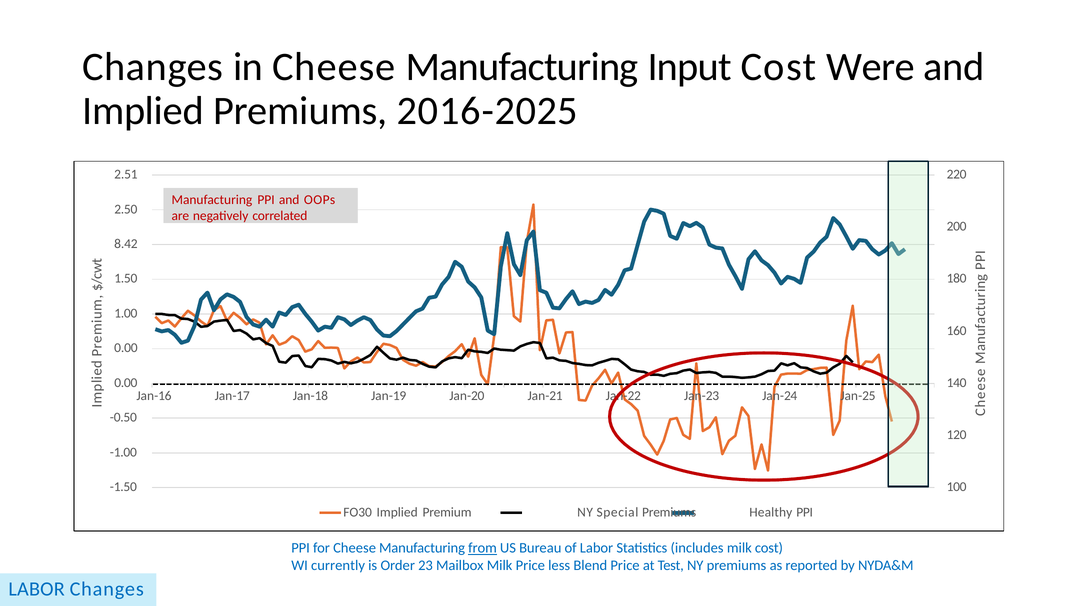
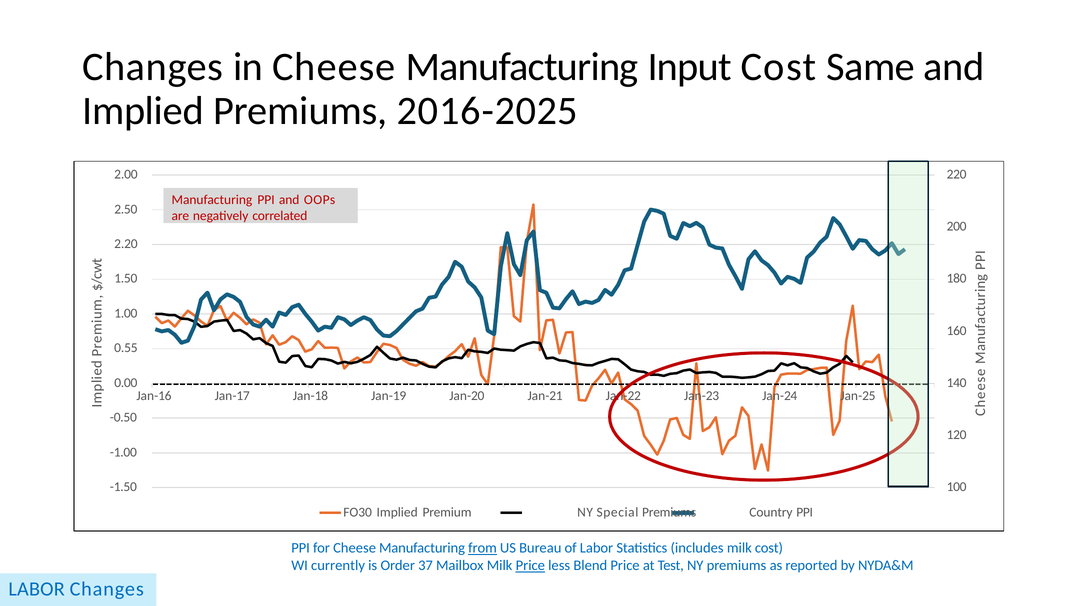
Were: Were -> Same
2.51: 2.51 -> 2.00
8.42: 8.42 -> 2.20
0.00 at (126, 348): 0.00 -> 0.55
Healthy: Healthy -> Country
23: 23 -> 37
Price at (530, 566) underline: none -> present
